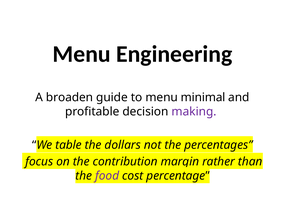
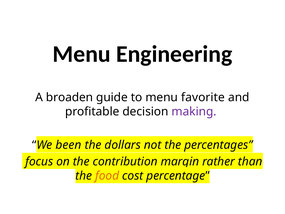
minimal: minimal -> favorite
table: table -> been
food colour: purple -> orange
